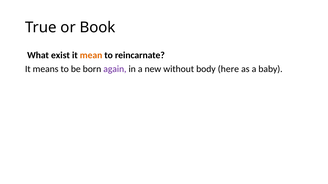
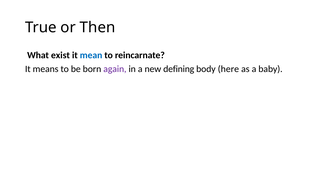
Book: Book -> Then
mean colour: orange -> blue
without: without -> defining
